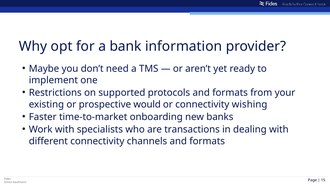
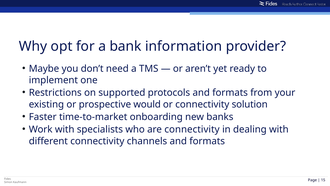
wishing: wishing -> solution
are transactions: transactions -> connectivity
